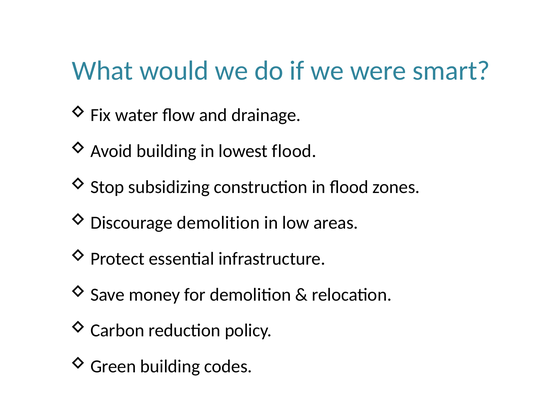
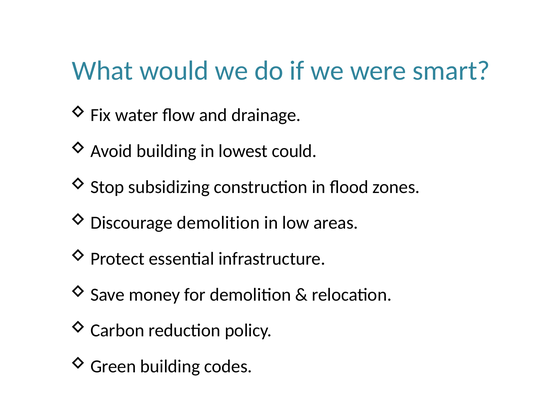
lowest flood: flood -> could
